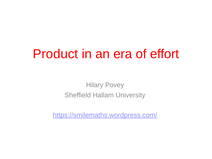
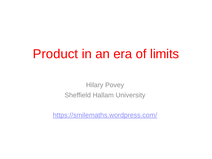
effort: effort -> limits
